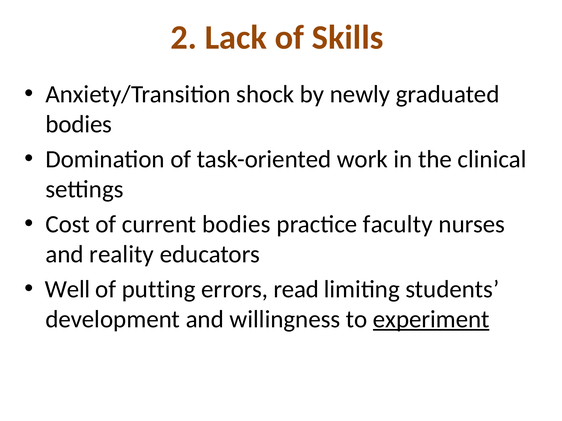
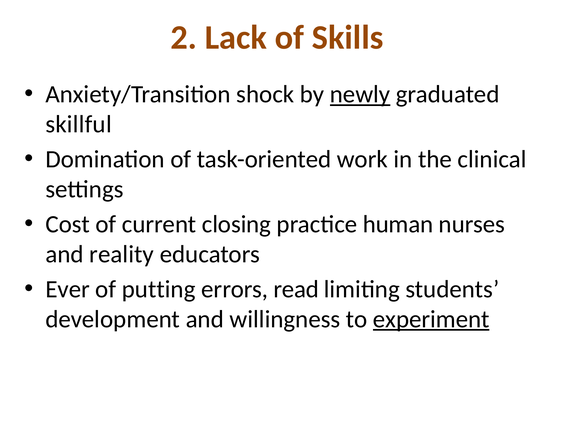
newly underline: none -> present
bodies at (79, 125): bodies -> skillful
current bodies: bodies -> closing
faculty: faculty -> human
Well: Well -> Ever
